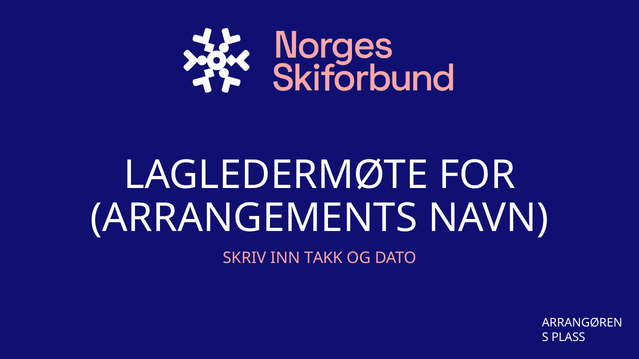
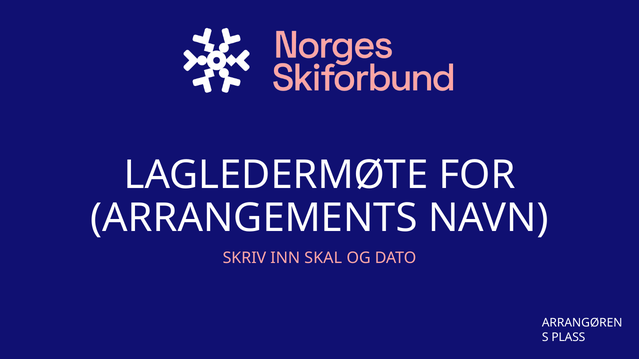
TAKK: TAKK -> SKAL
